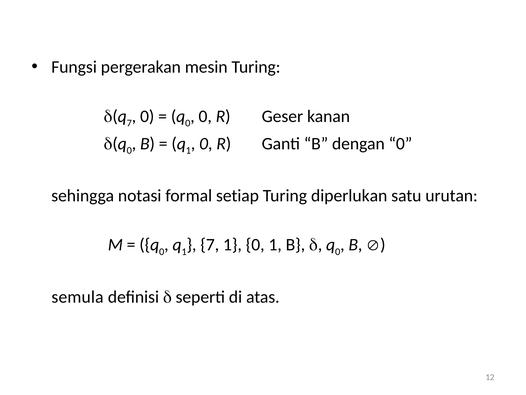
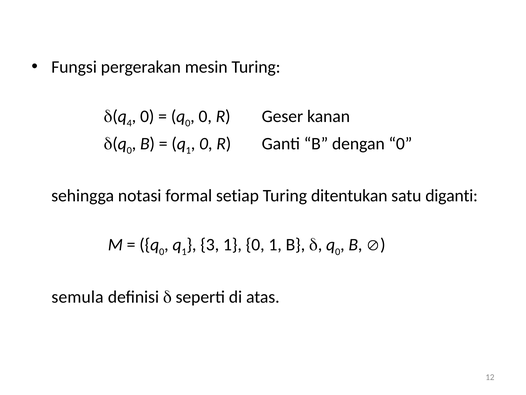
7 at (129, 123): 7 -> 4
diperlukan: diperlukan -> ditentukan
urutan: urutan -> diganti
7 at (210, 245): 7 -> 3
